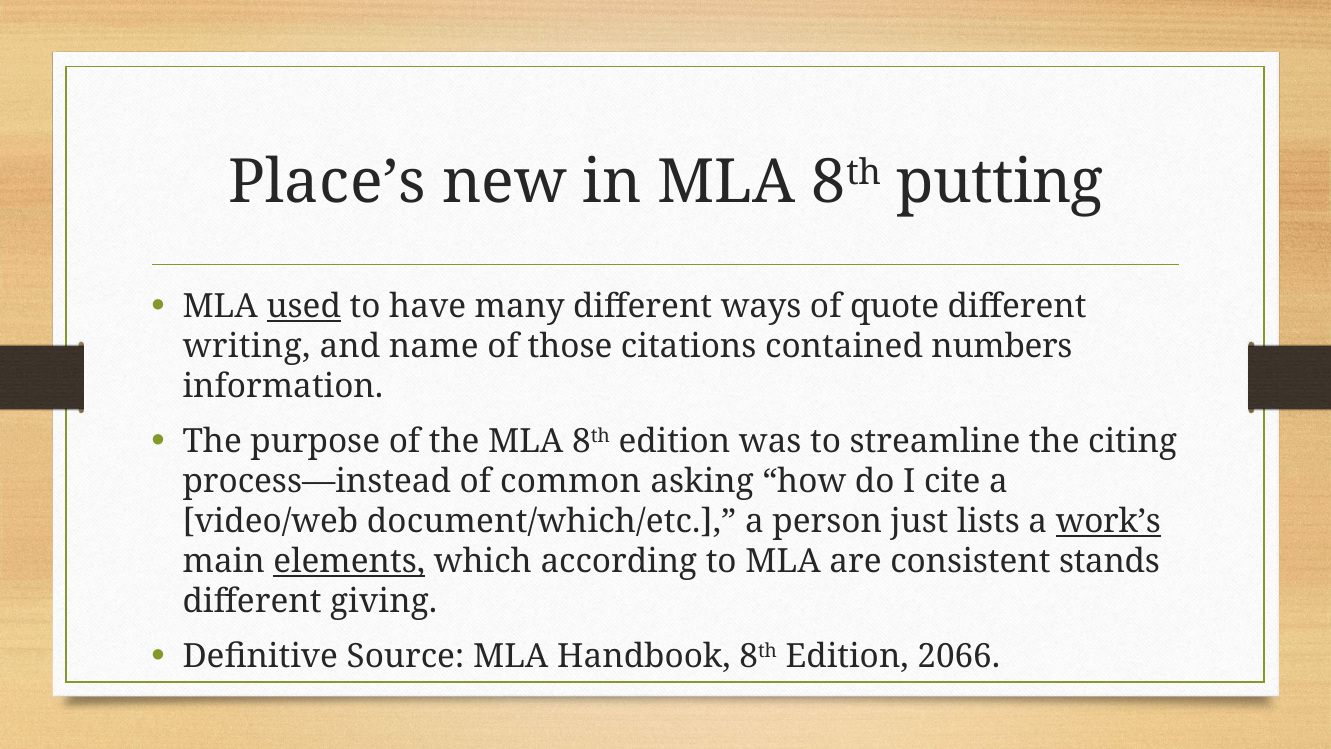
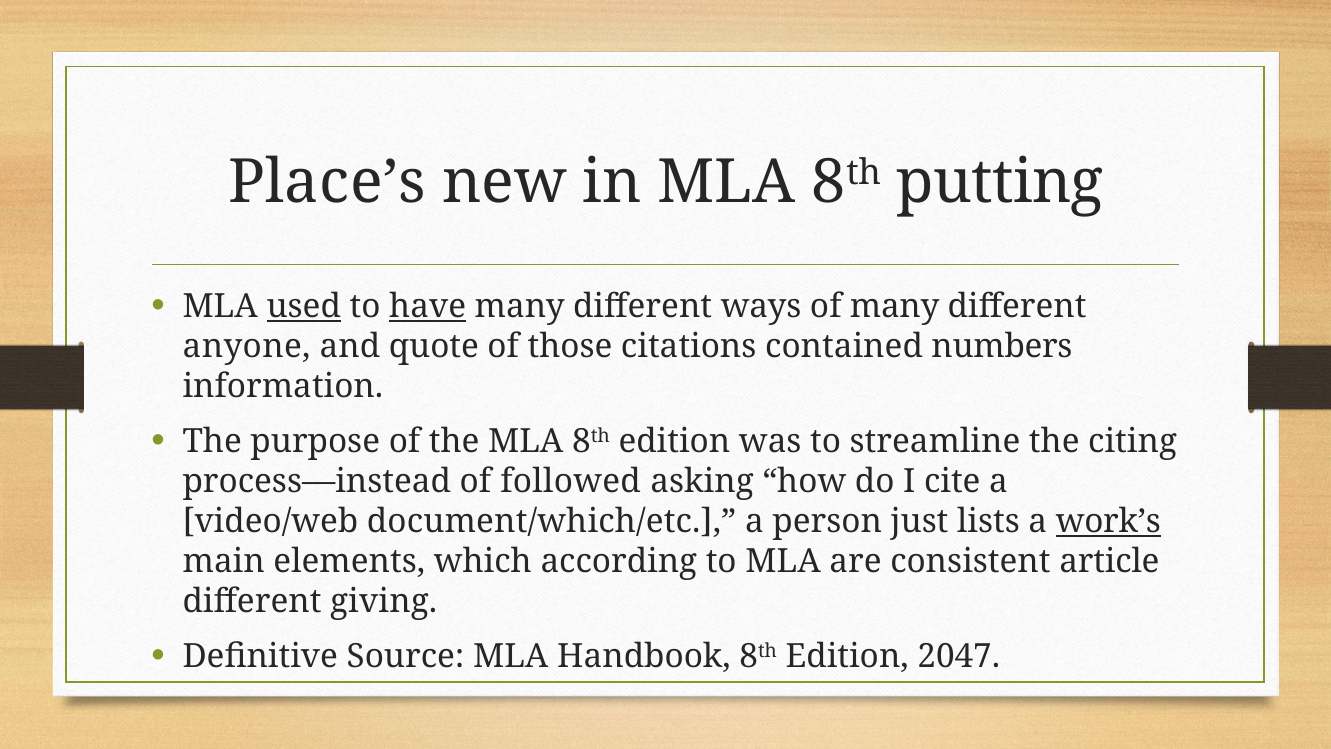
have underline: none -> present
of quote: quote -> many
writing: writing -> anyone
name: name -> quote
common: common -> followed
elements underline: present -> none
stands: stands -> article
2066: 2066 -> 2047
